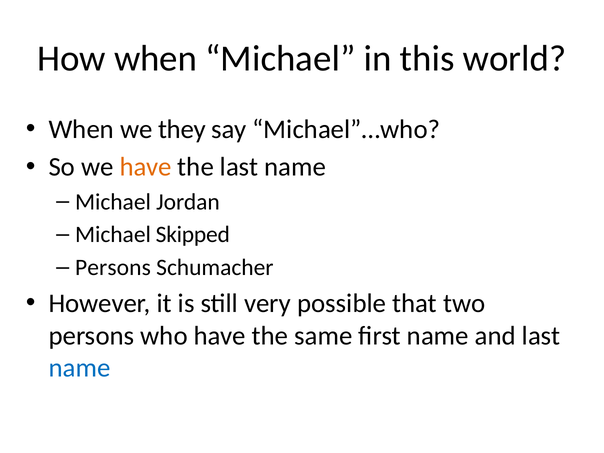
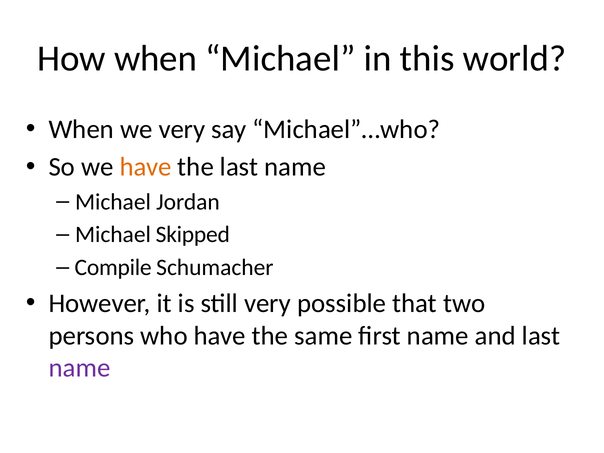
we they: they -> very
Persons at (113, 268): Persons -> Compile
name at (79, 368) colour: blue -> purple
